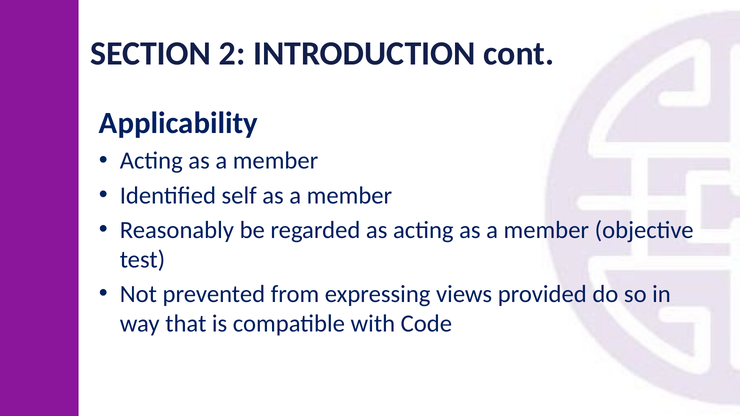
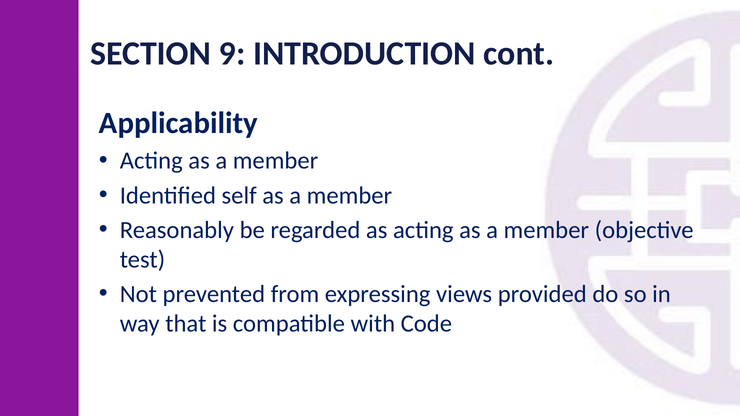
2: 2 -> 9
